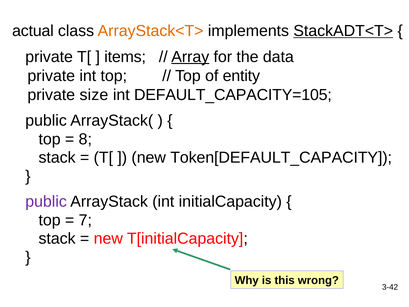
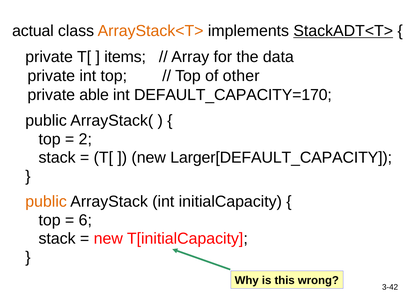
Array underline: present -> none
entity: entity -> other
size: size -> able
DEFAULT_CAPACITY=105: DEFAULT_CAPACITY=105 -> DEFAULT_CAPACITY=170
8: 8 -> 2
Token[DEFAULT_CAPACITY: Token[DEFAULT_CAPACITY -> Larger[DEFAULT_CAPACITY
public at (46, 201) colour: purple -> orange
7: 7 -> 6
